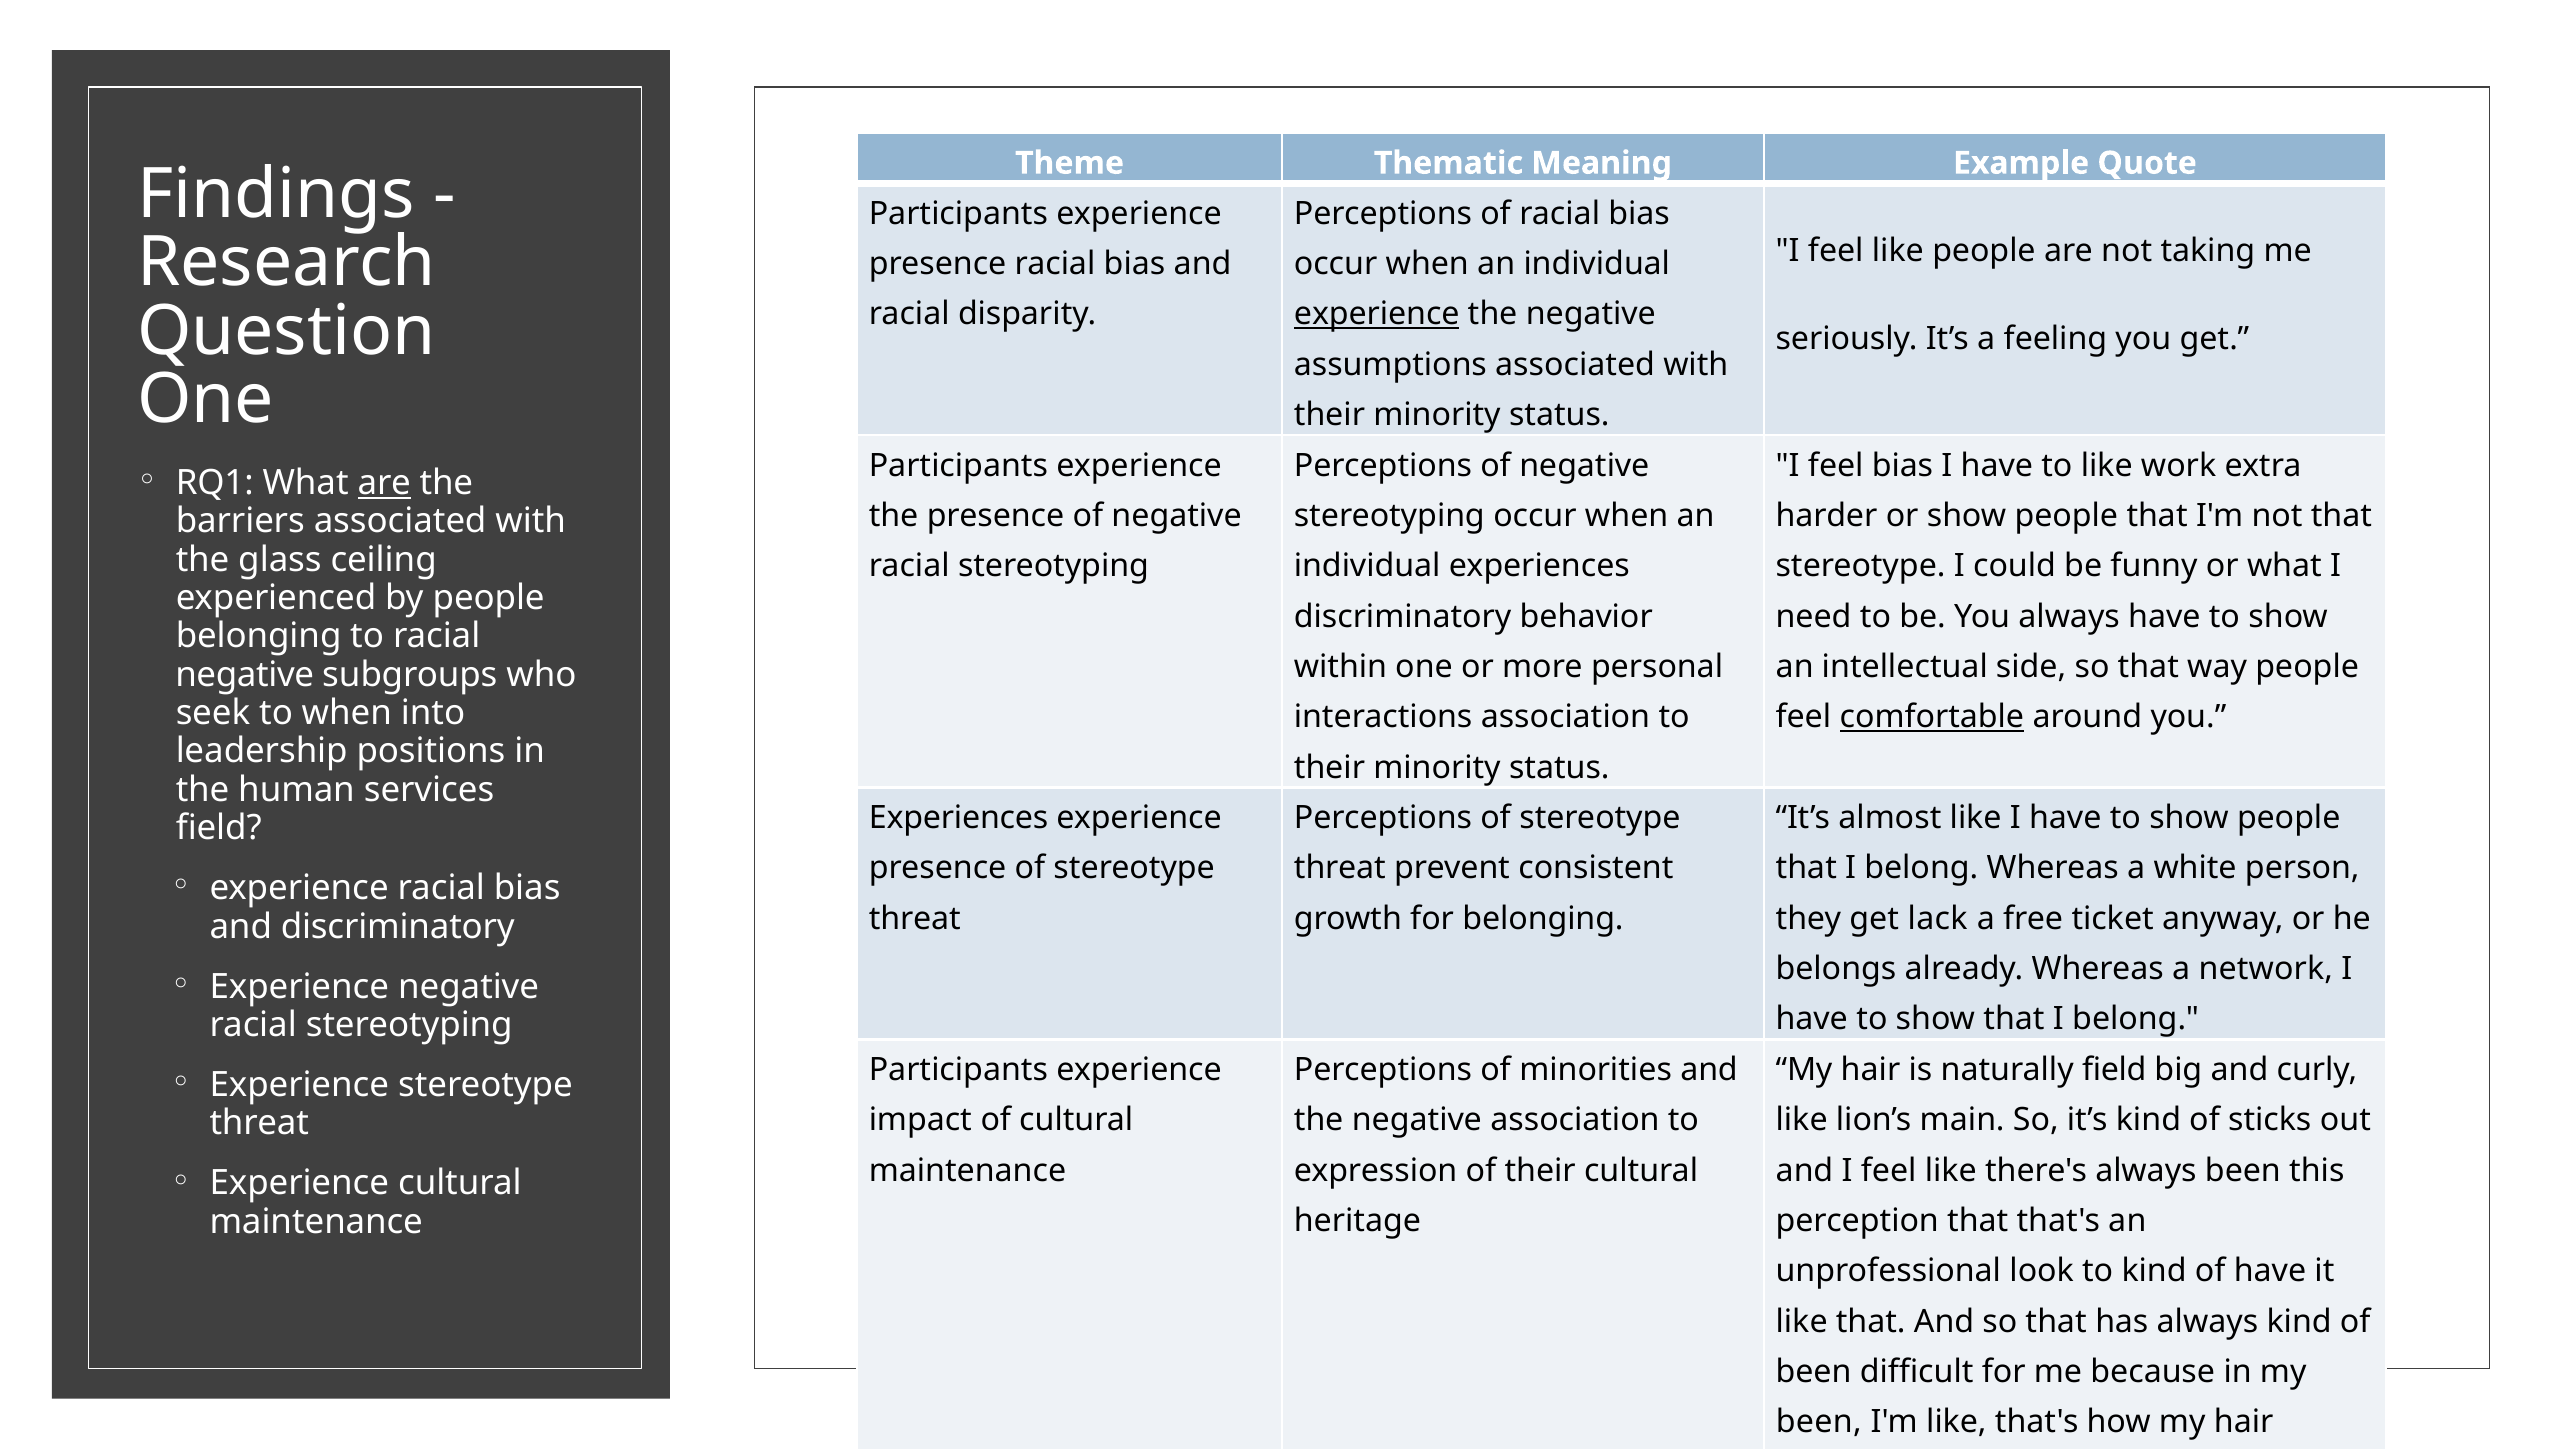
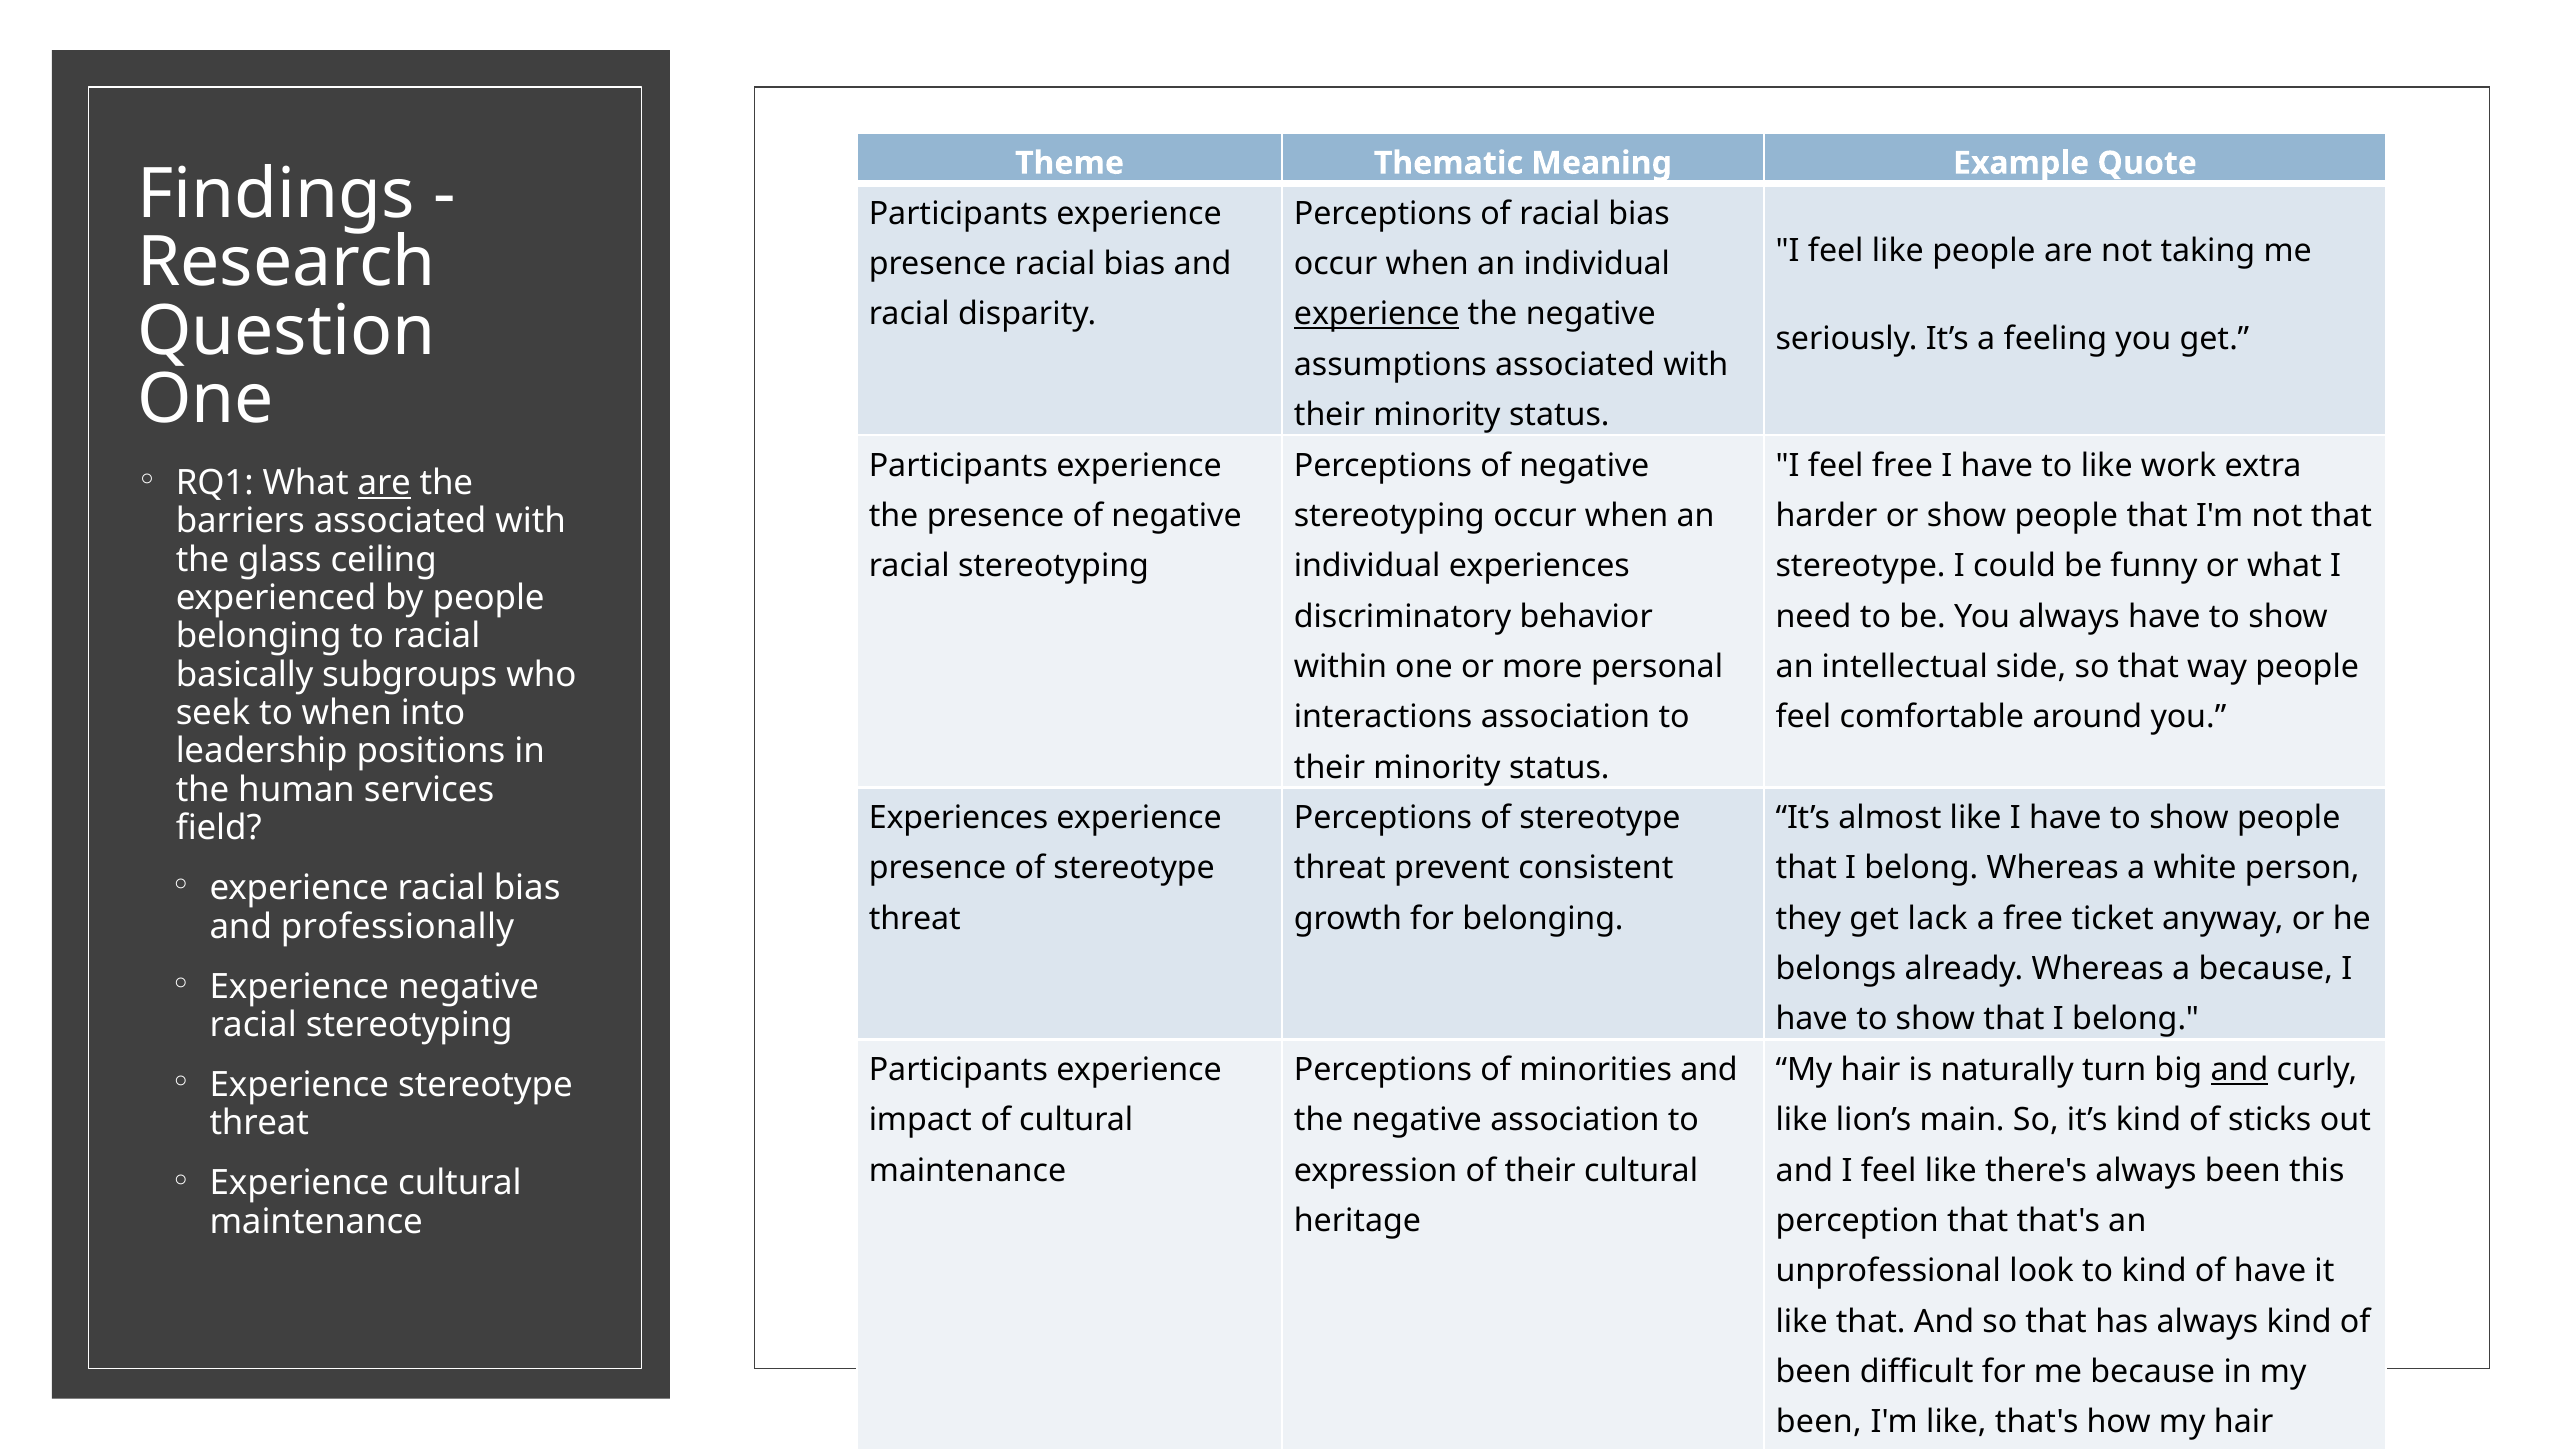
feel bias: bias -> free
negative at (245, 675): negative -> basically
comfortable underline: present -> none
and discriminatory: discriminatory -> professionally
a network: network -> because
naturally field: field -> turn
and at (2240, 1070) underline: none -> present
